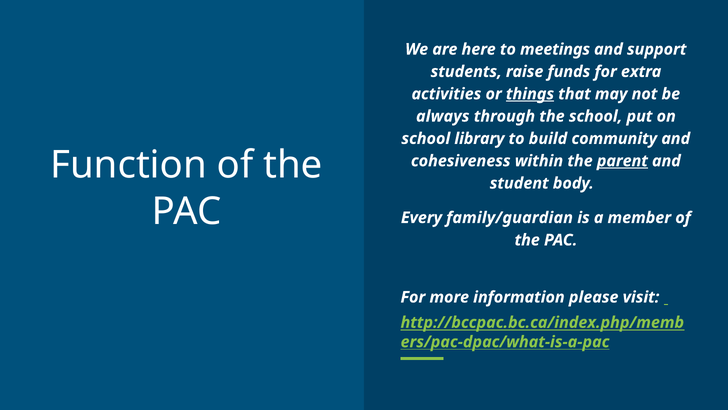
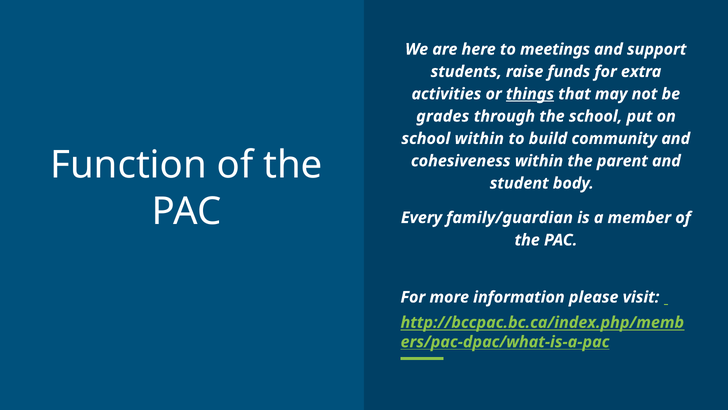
always: always -> grades
school library: library -> within
parent underline: present -> none
